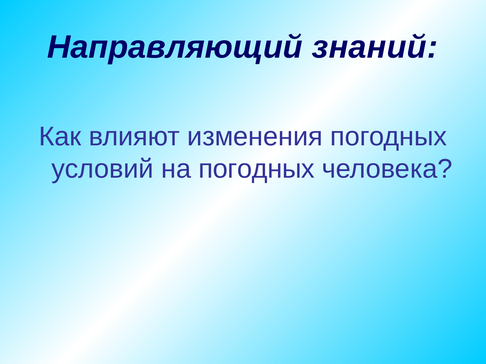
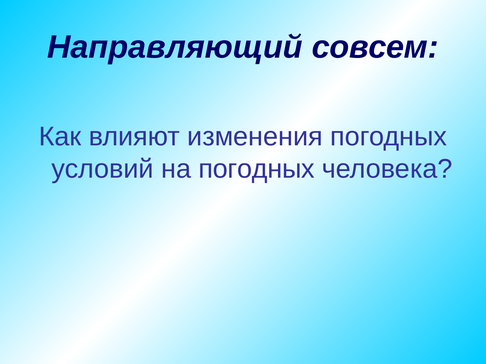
знаний: знаний -> совсем
